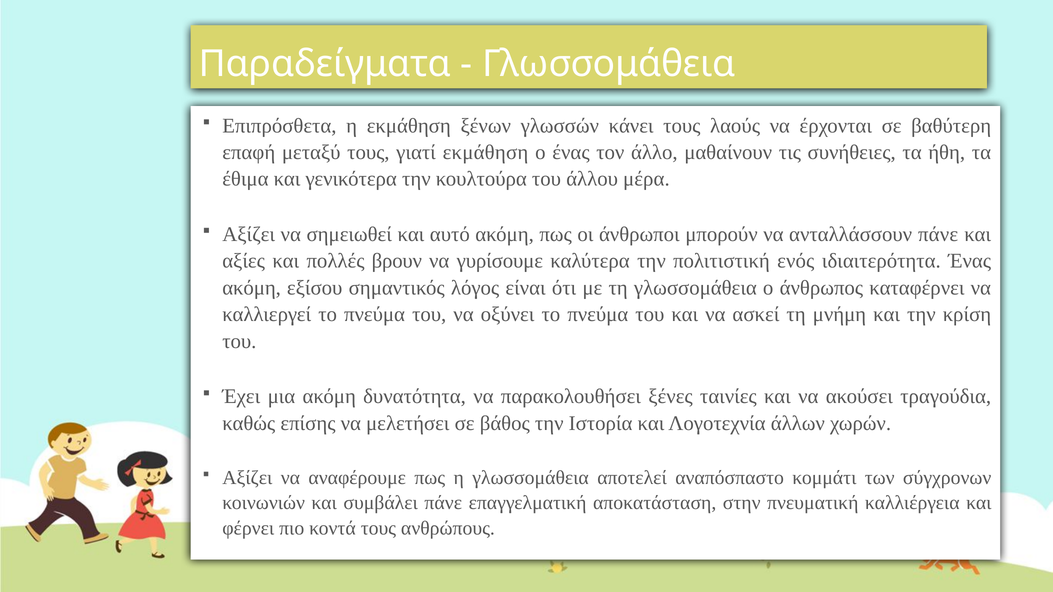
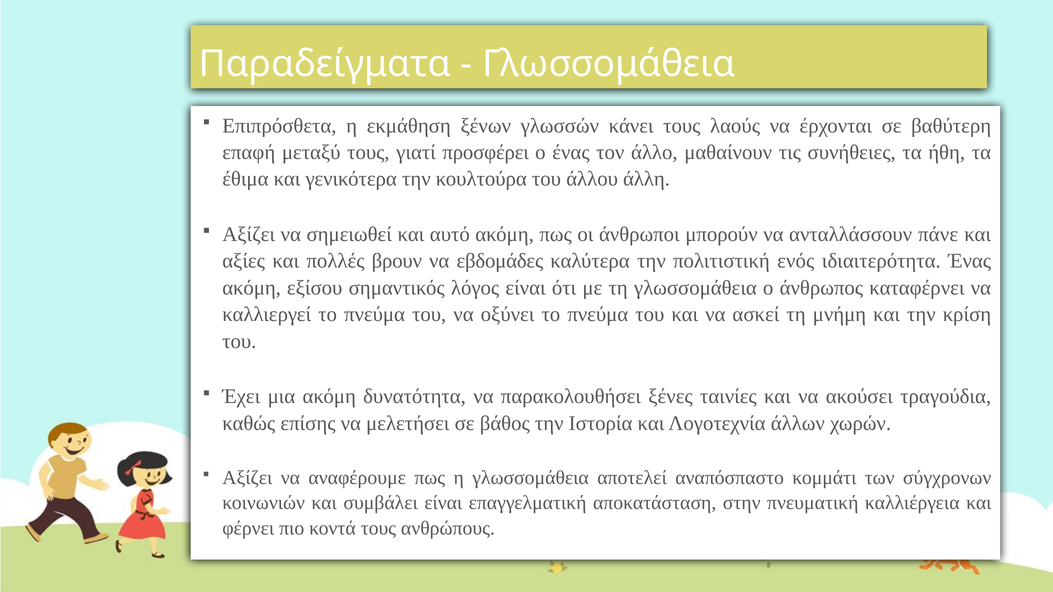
γιατί εκμάθηση: εκμάθηση -> προσφέρει
μέρα: μέρα -> άλλη
γυρίσουμε: γυρίσουμε -> εβδομάδες
συμβάλει πάνε: πάνε -> είναι
